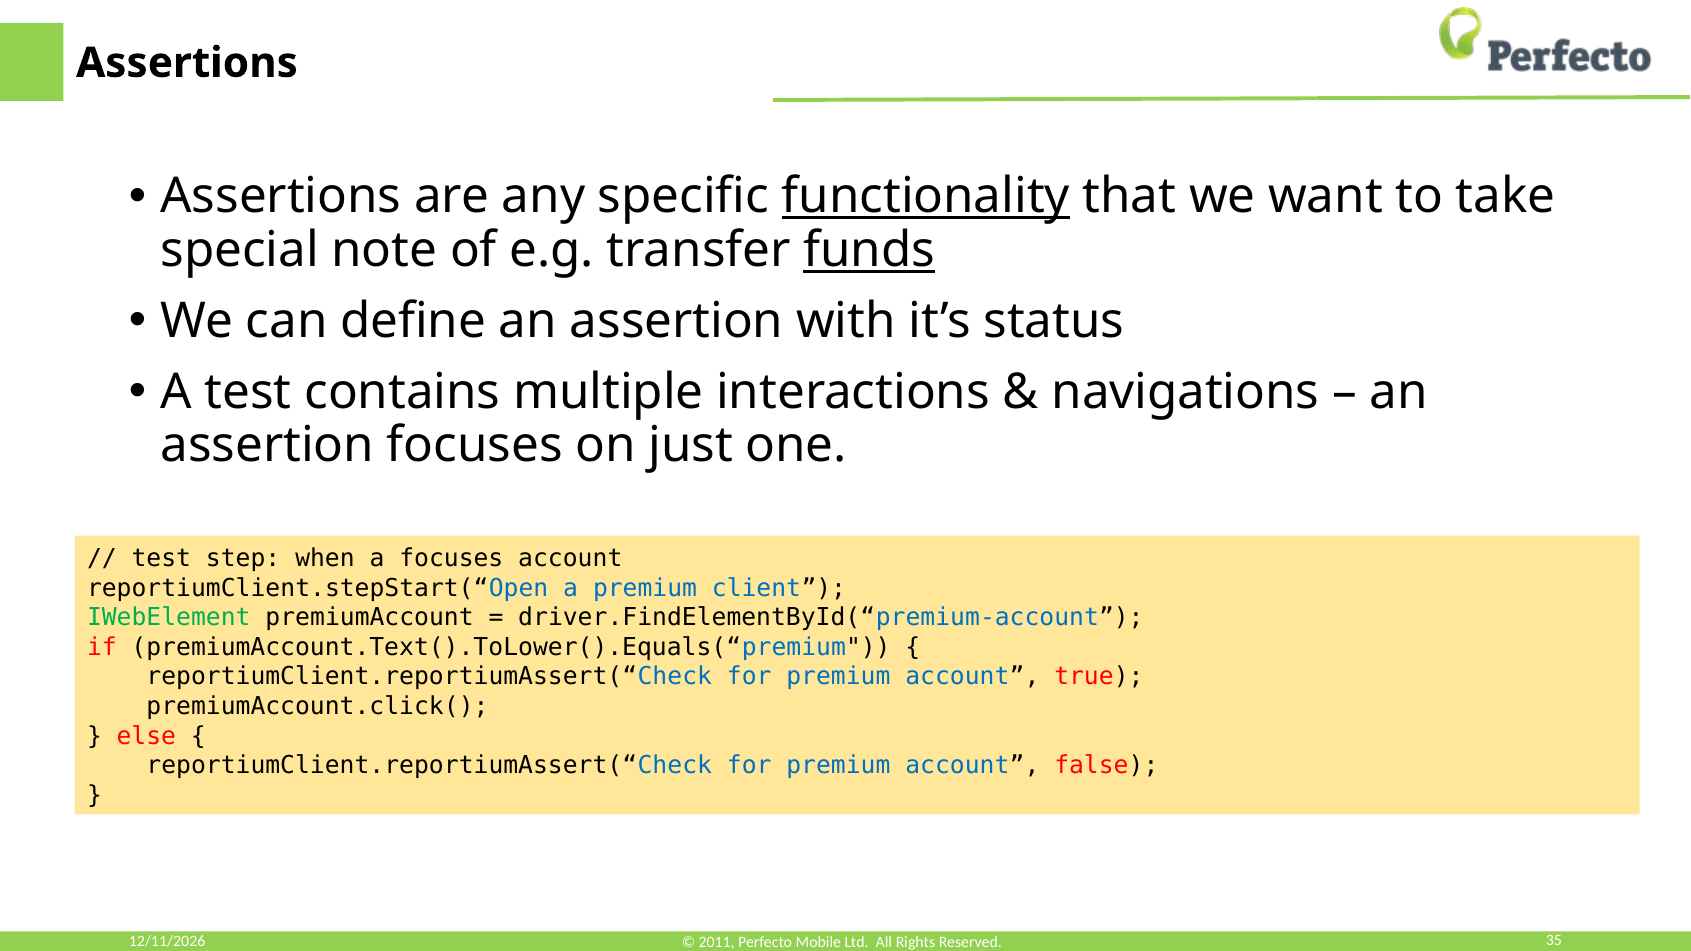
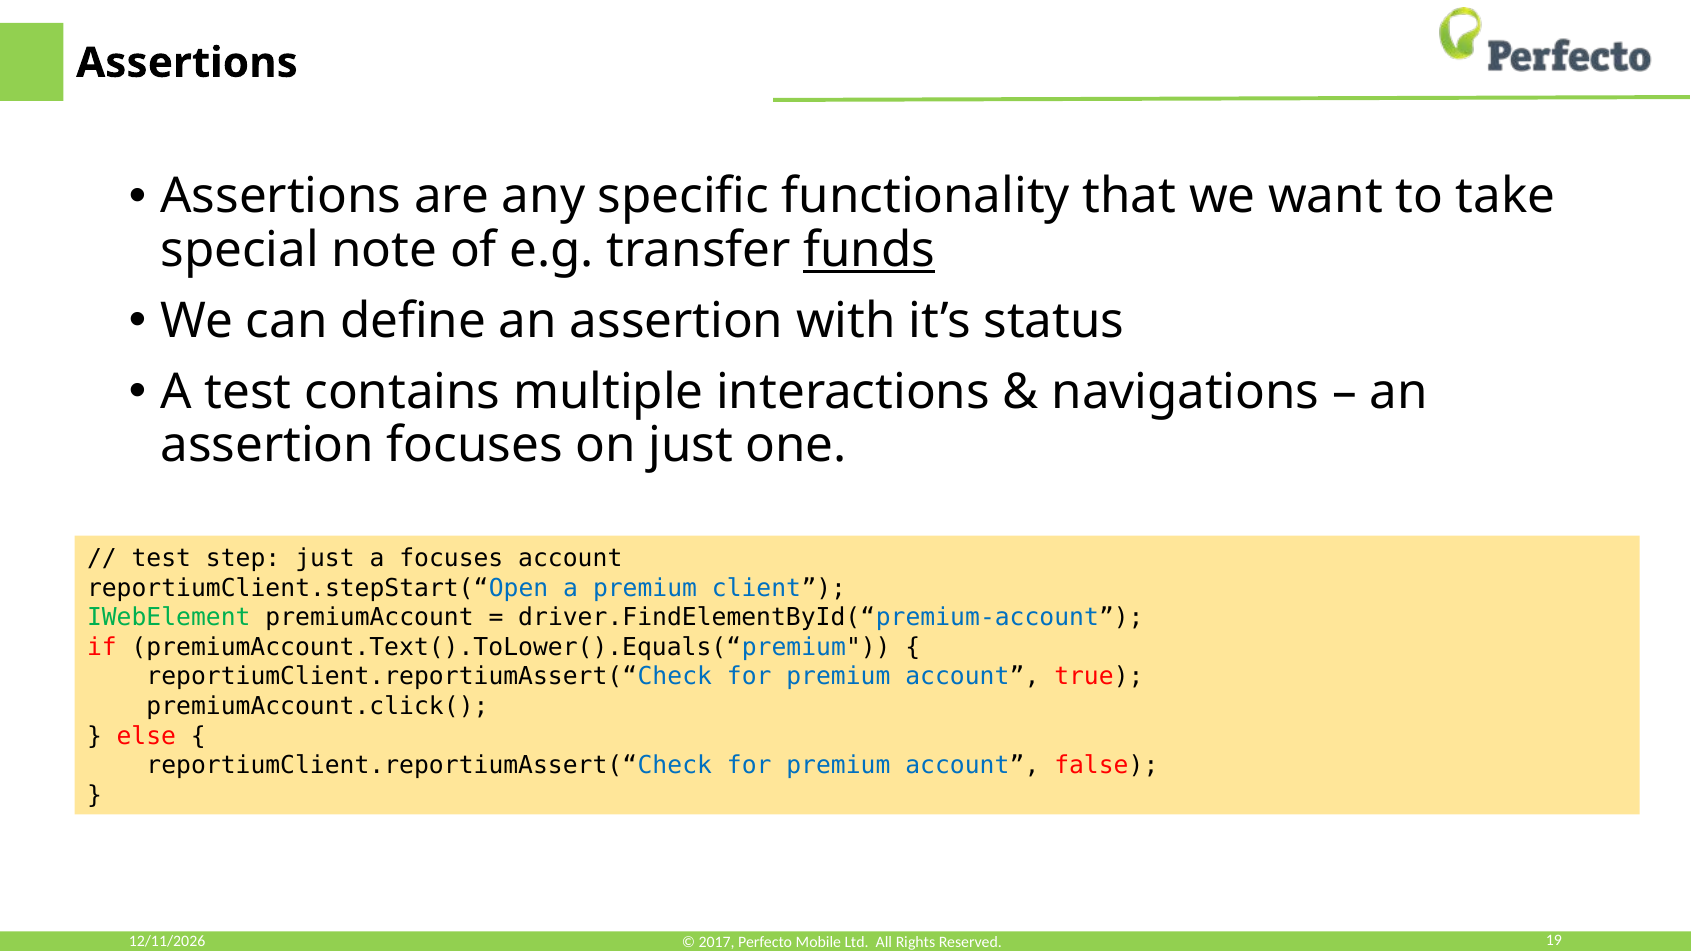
functionality underline: present -> none
step when: when -> just
35: 35 -> 19
2011: 2011 -> 2017
